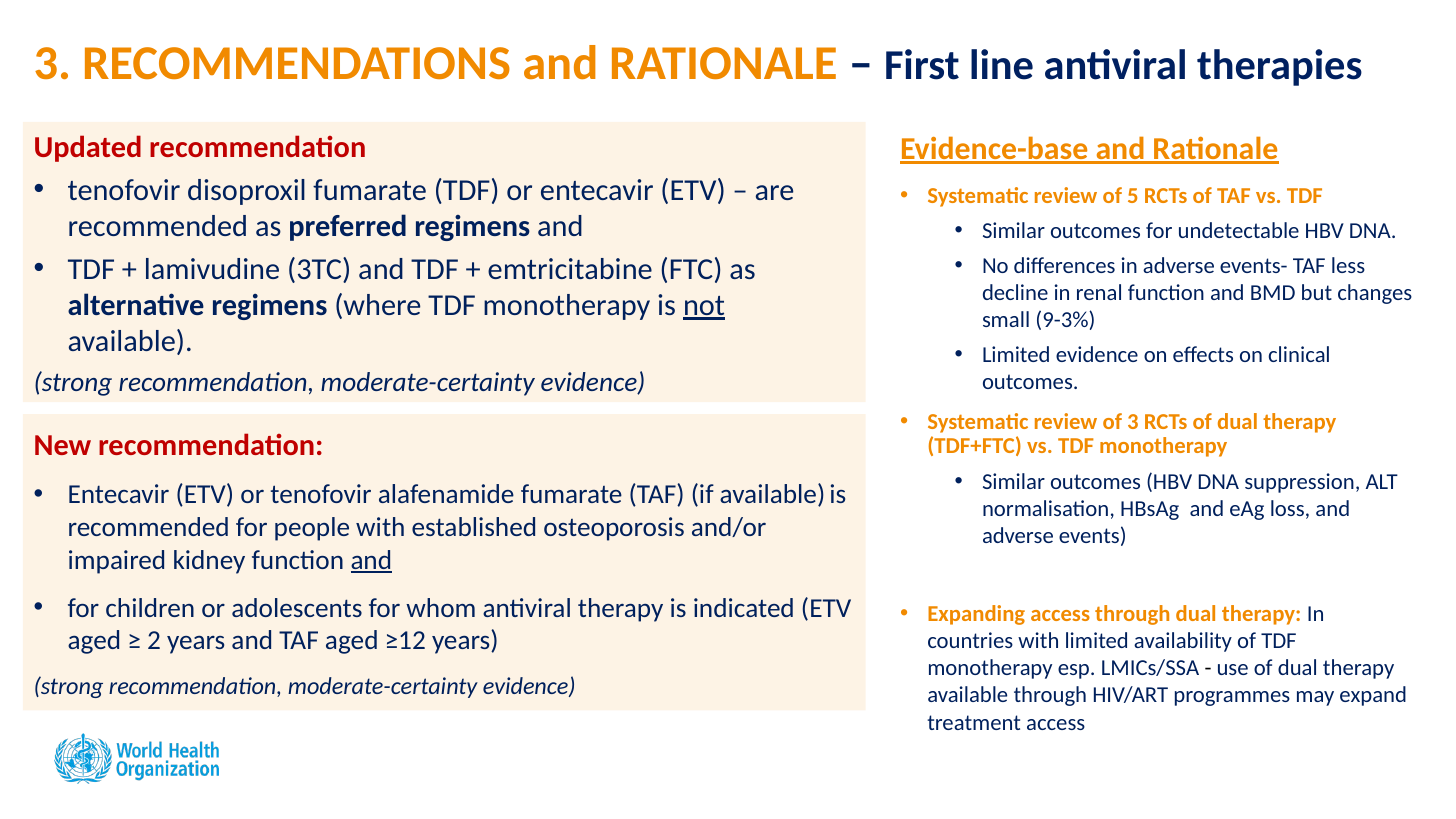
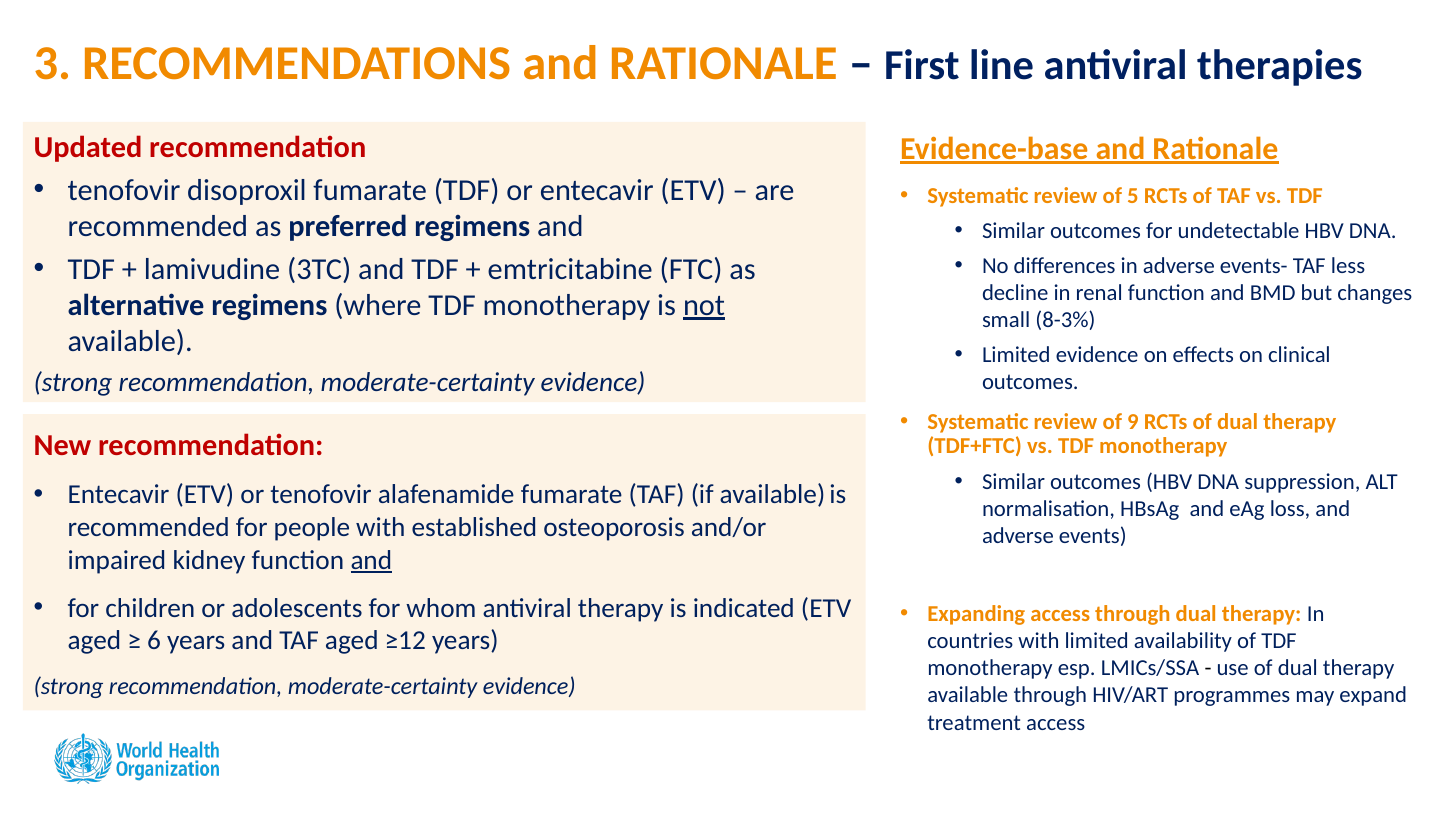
9-3%: 9-3% -> 8-3%
of 3: 3 -> 9
2: 2 -> 6
